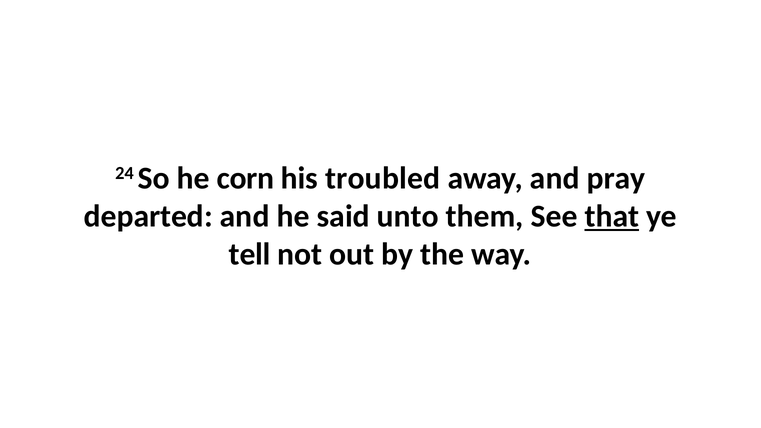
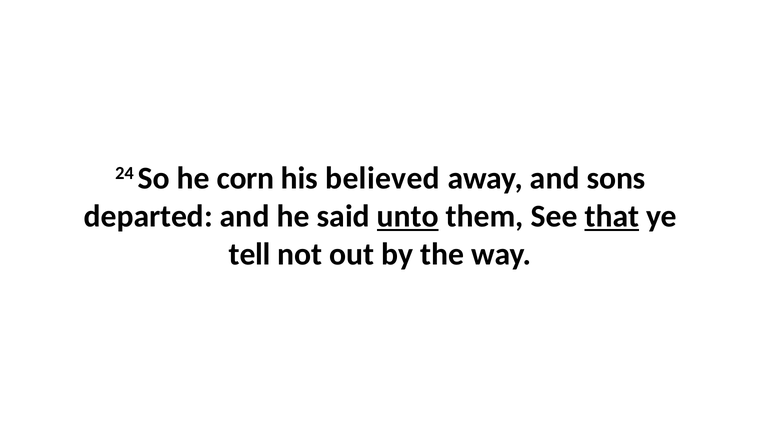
troubled: troubled -> believed
pray: pray -> sons
unto underline: none -> present
